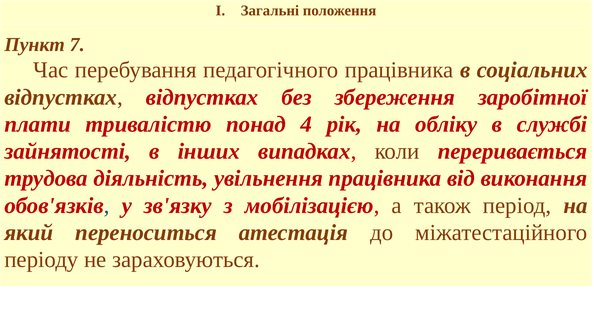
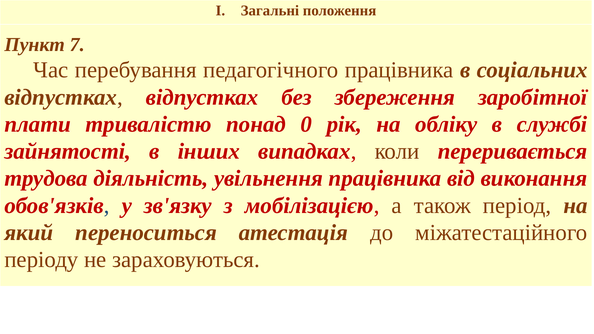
4: 4 -> 0
